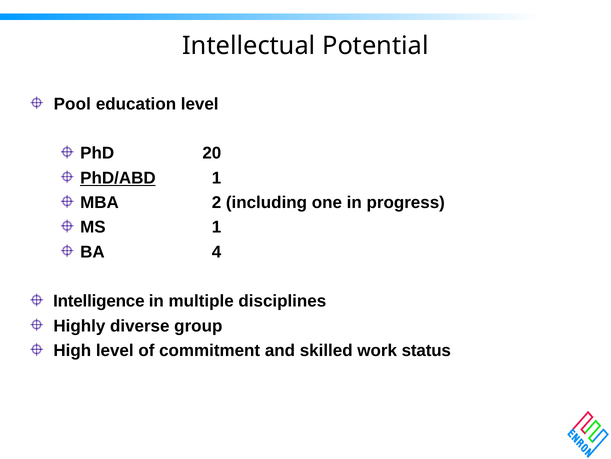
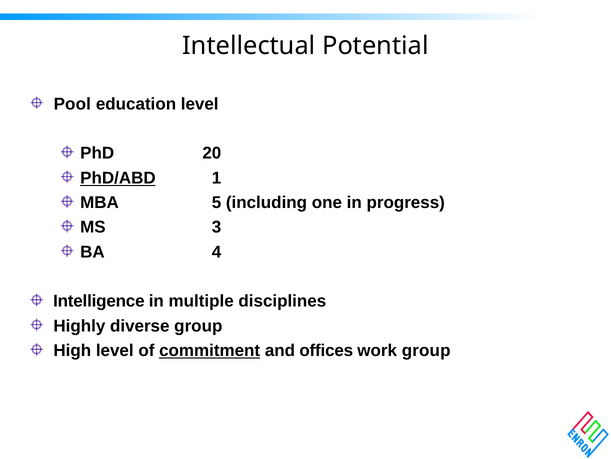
2: 2 -> 5
MS 1: 1 -> 3
commitment underline: none -> present
skilled: skilled -> offices
work status: status -> group
